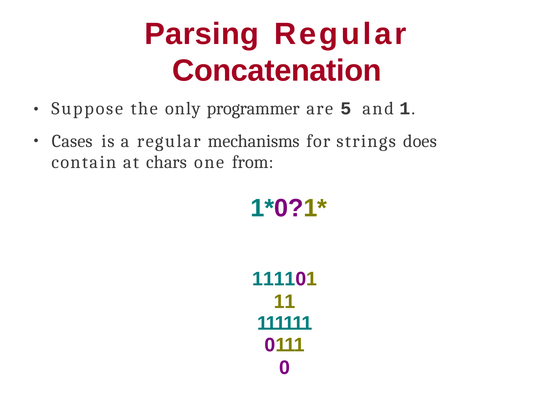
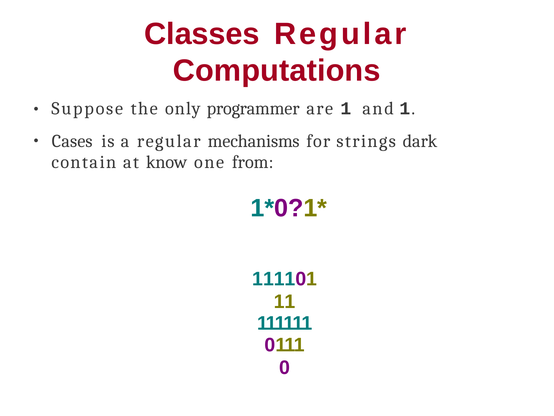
Parsing: Parsing -> Classes
Concatenation: Concatenation -> Computations
are 5: 5 -> 1
does: does -> dark
chars: chars -> know
